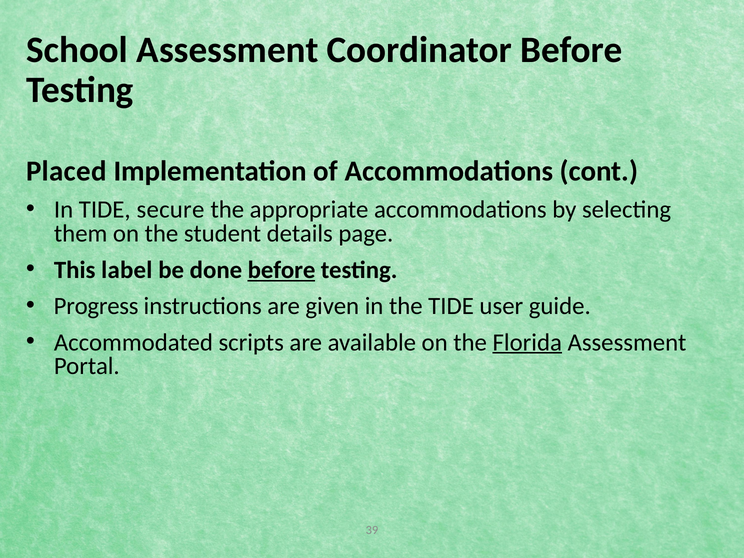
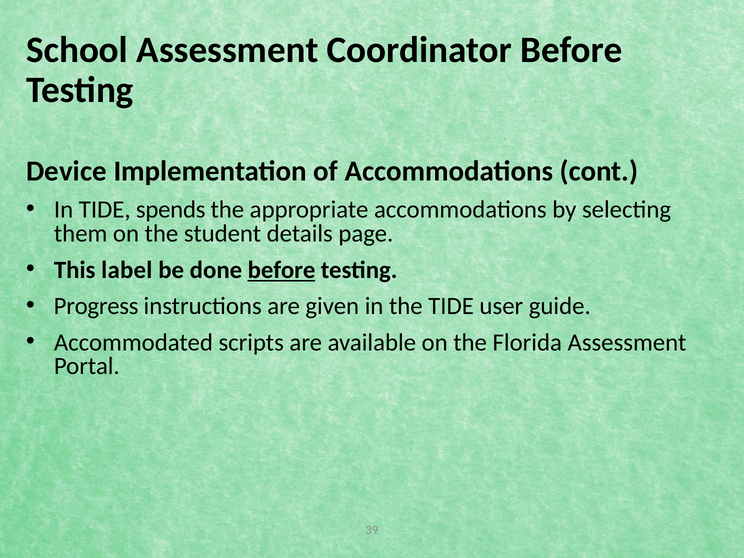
Placed: Placed -> Device
secure: secure -> spends
Florida underline: present -> none
